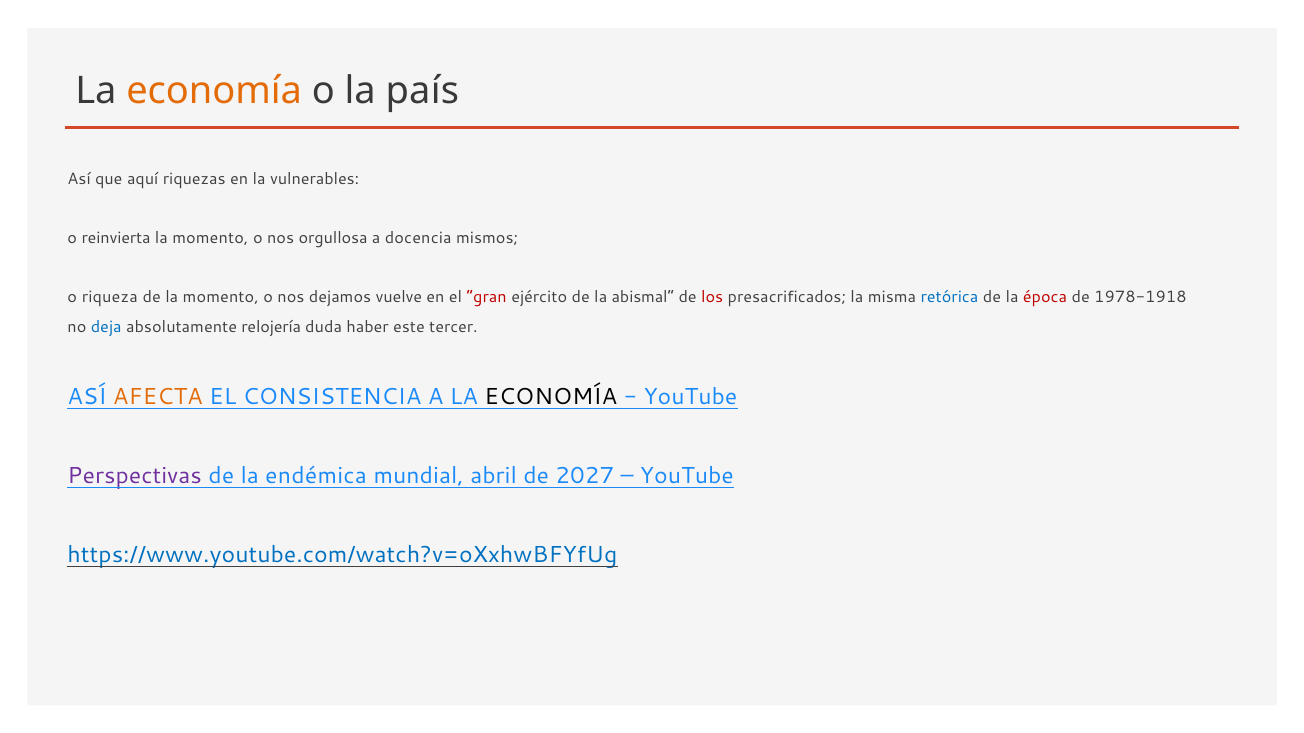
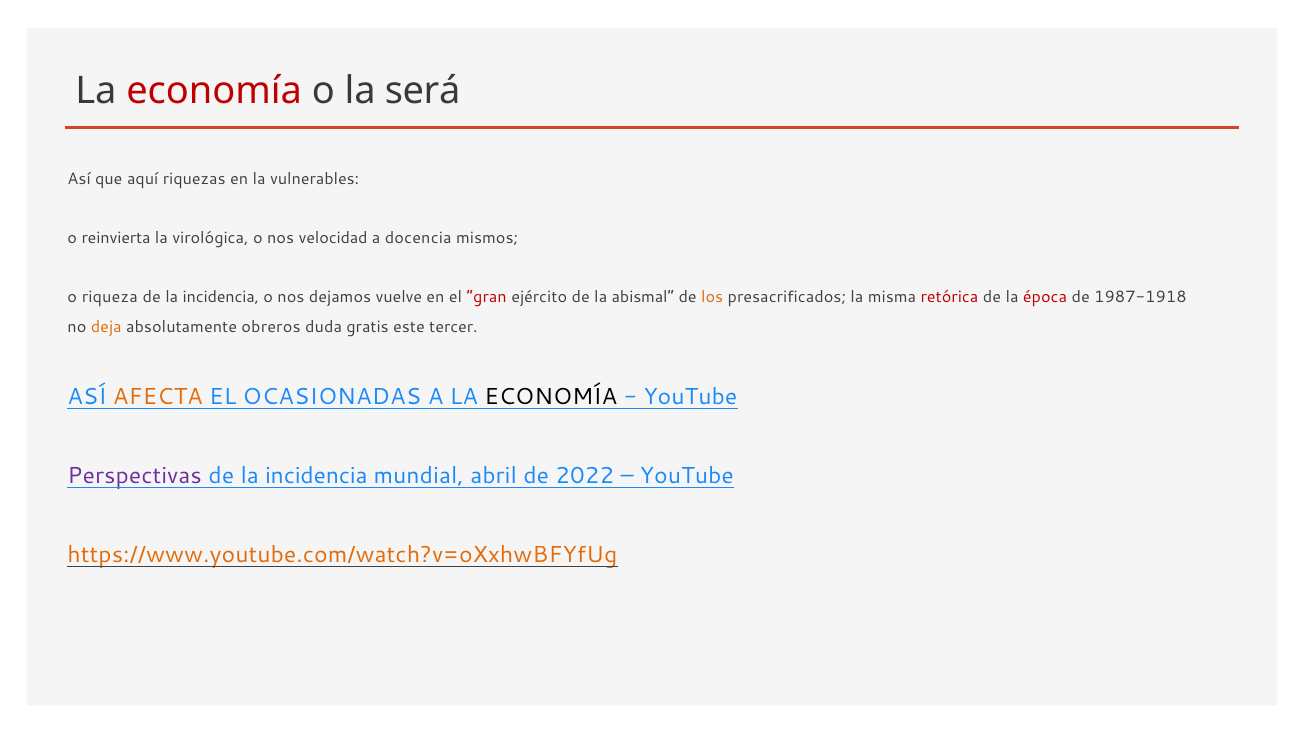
economía at (214, 91) colour: orange -> red
país: país -> será
momento at (210, 238): momento -> virológica
orgullosa: orgullosa -> velocidad
momento at (221, 298): momento -> incidencia
los colour: red -> orange
retórica colour: blue -> red
1978-1918: 1978-1918 -> 1987-1918
deja colour: blue -> orange
relojería: relojería -> obreros
haber: haber -> gratis
CONSISTENCIA: CONSISTENCIA -> OCASIONADAS
endémica at (316, 476): endémica -> incidencia
2027: 2027 -> 2022
https://www.youtube.com/watch?v=oXxhwBFYfUg colour: blue -> orange
